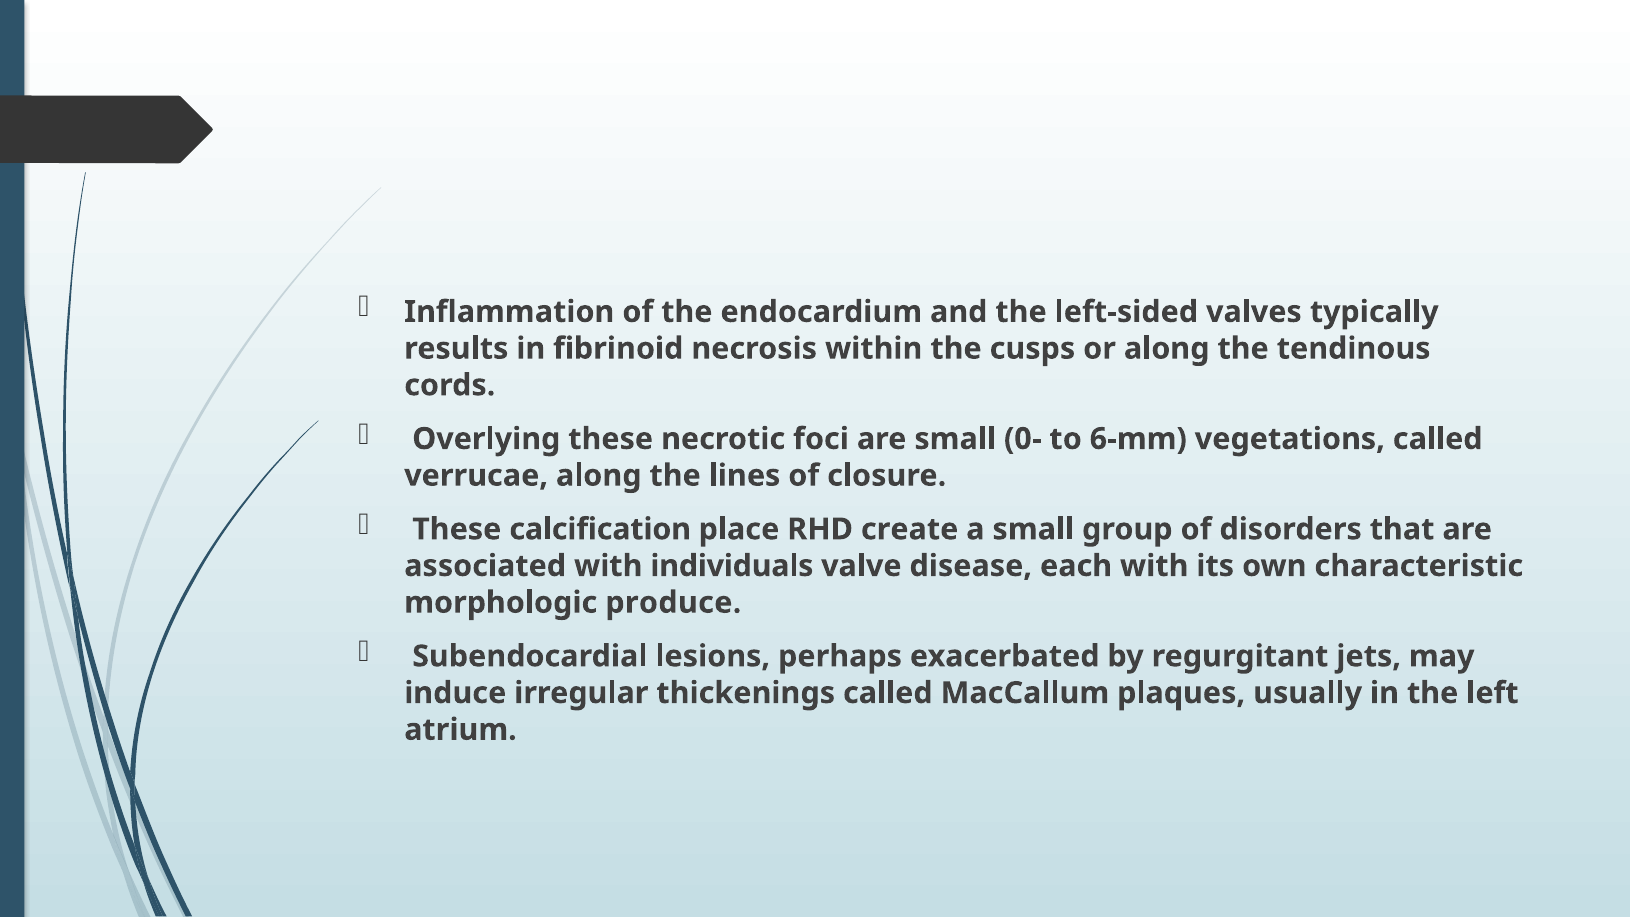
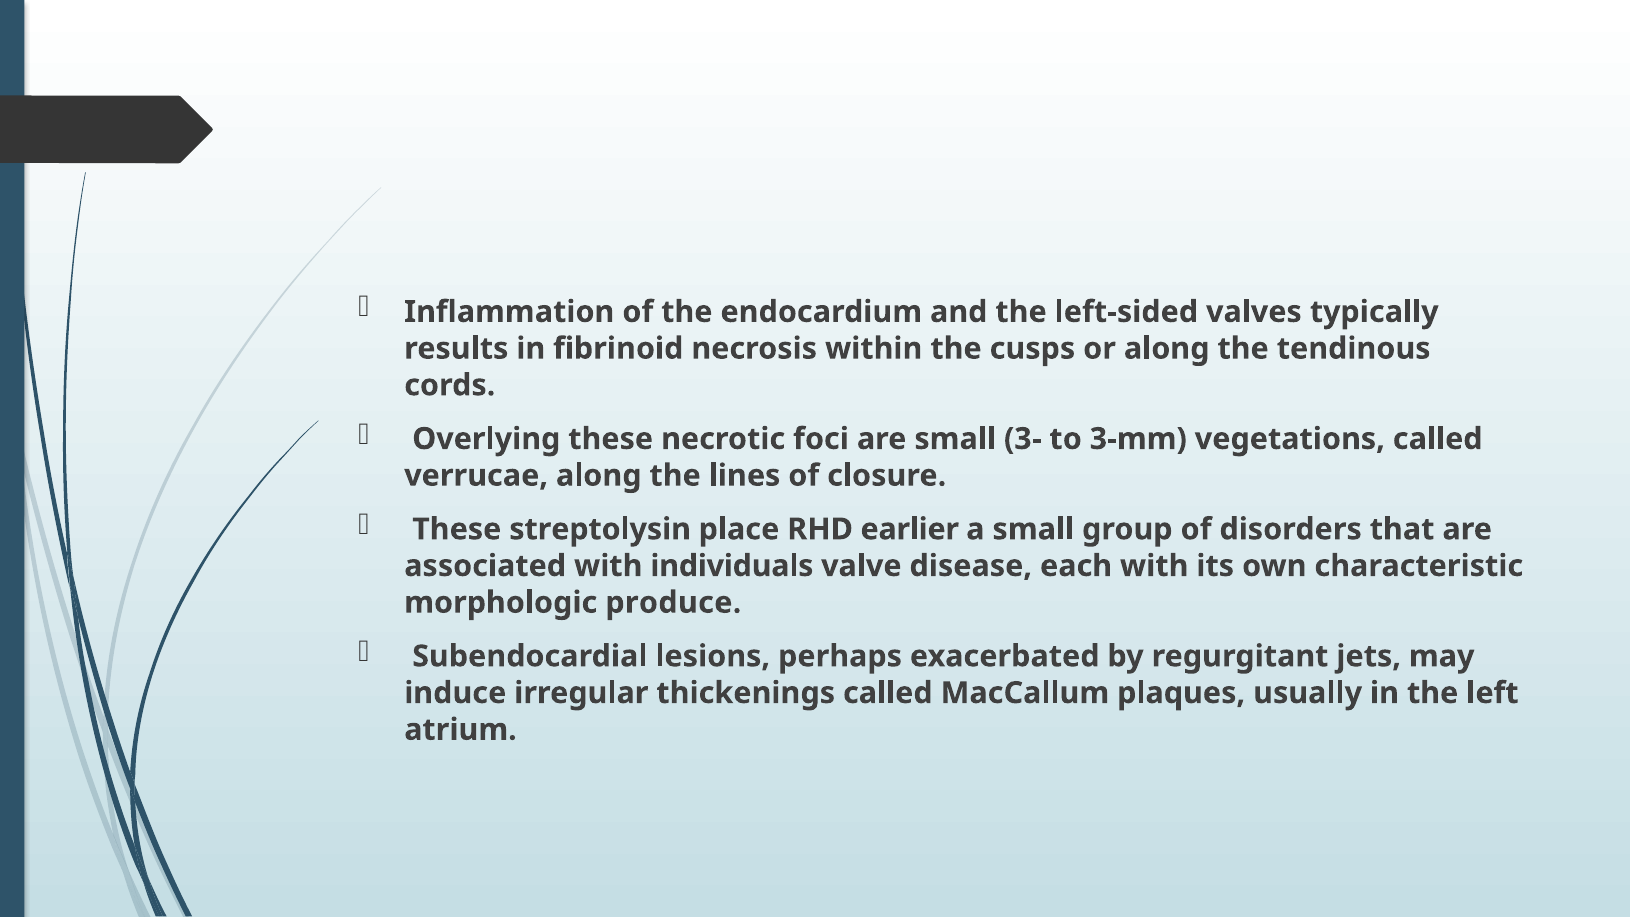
0-: 0- -> 3-
6-mm: 6-mm -> 3-mm
calcification: calcification -> streptolysin
create: create -> earlier
